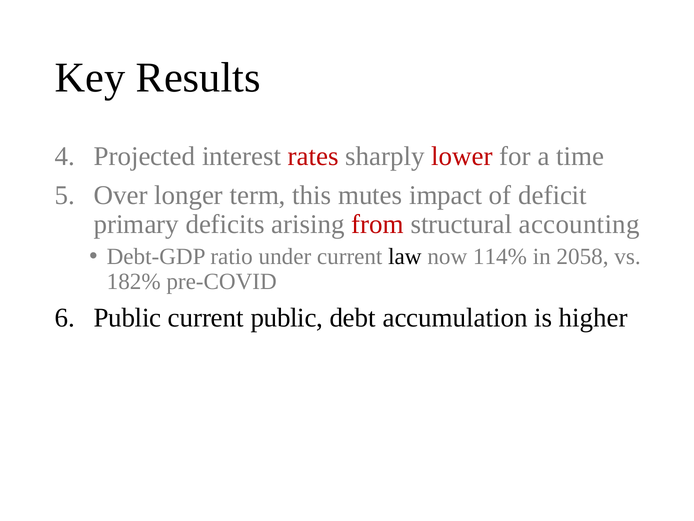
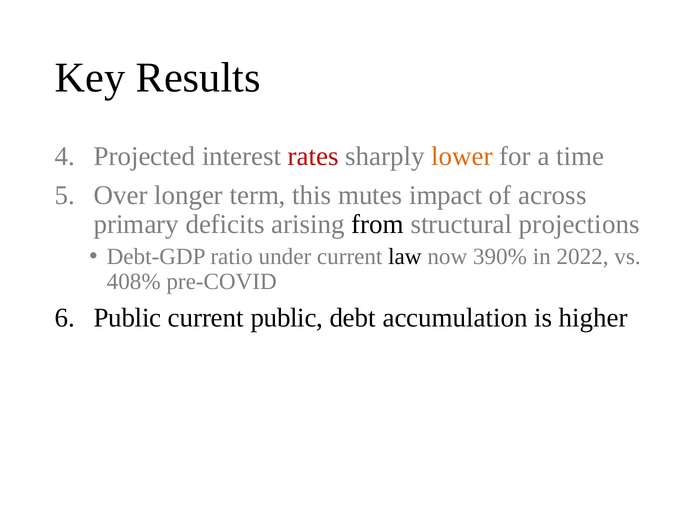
lower colour: red -> orange
deficit: deficit -> across
from colour: red -> black
accounting: accounting -> projections
114%: 114% -> 390%
2058: 2058 -> 2022
182%: 182% -> 408%
